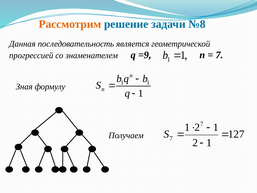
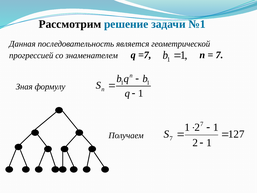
Рассмотрим colour: orange -> black
№8: №8 -> №1
=9: =9 -> =7
